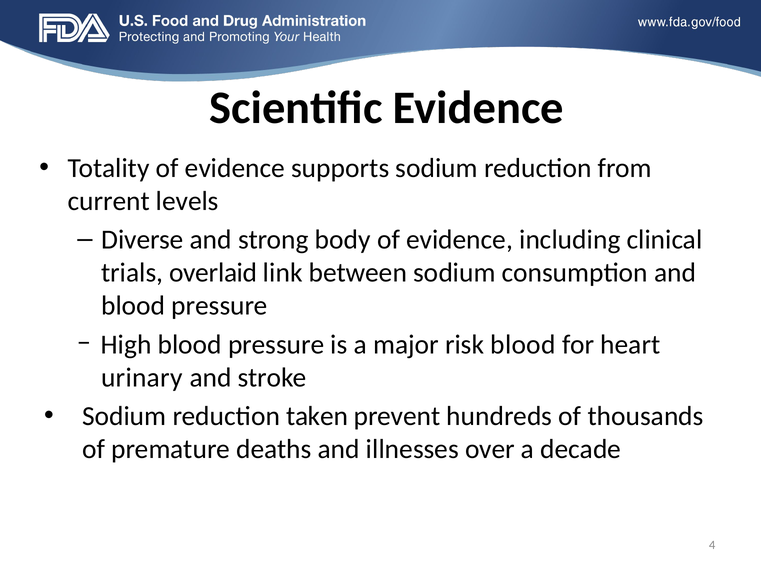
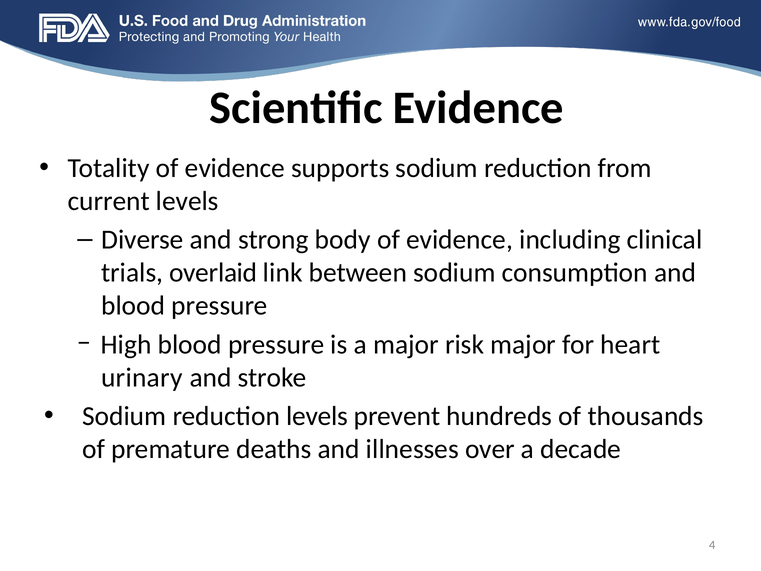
risk blood: blood -> major
reduction taken: taken -> levels
